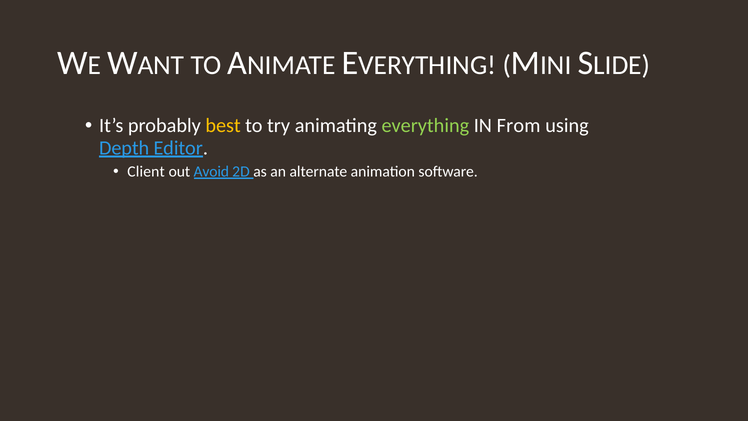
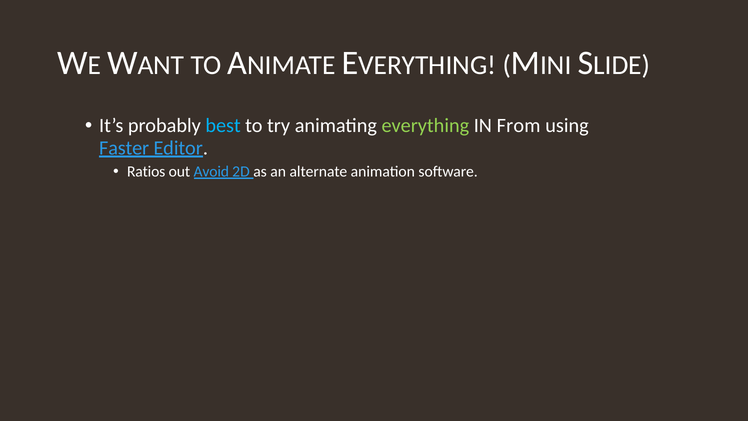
best colour: yellow -> light blue
Depth: Depth -> Faster
Client: Client -> Ratios
